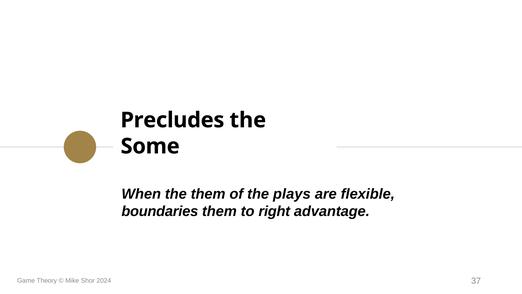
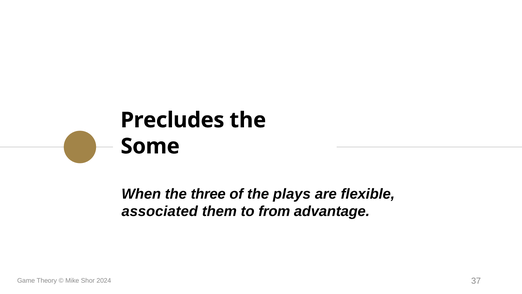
the them: them -> three
boundaries: boundaries -> associated
right: right -> from
